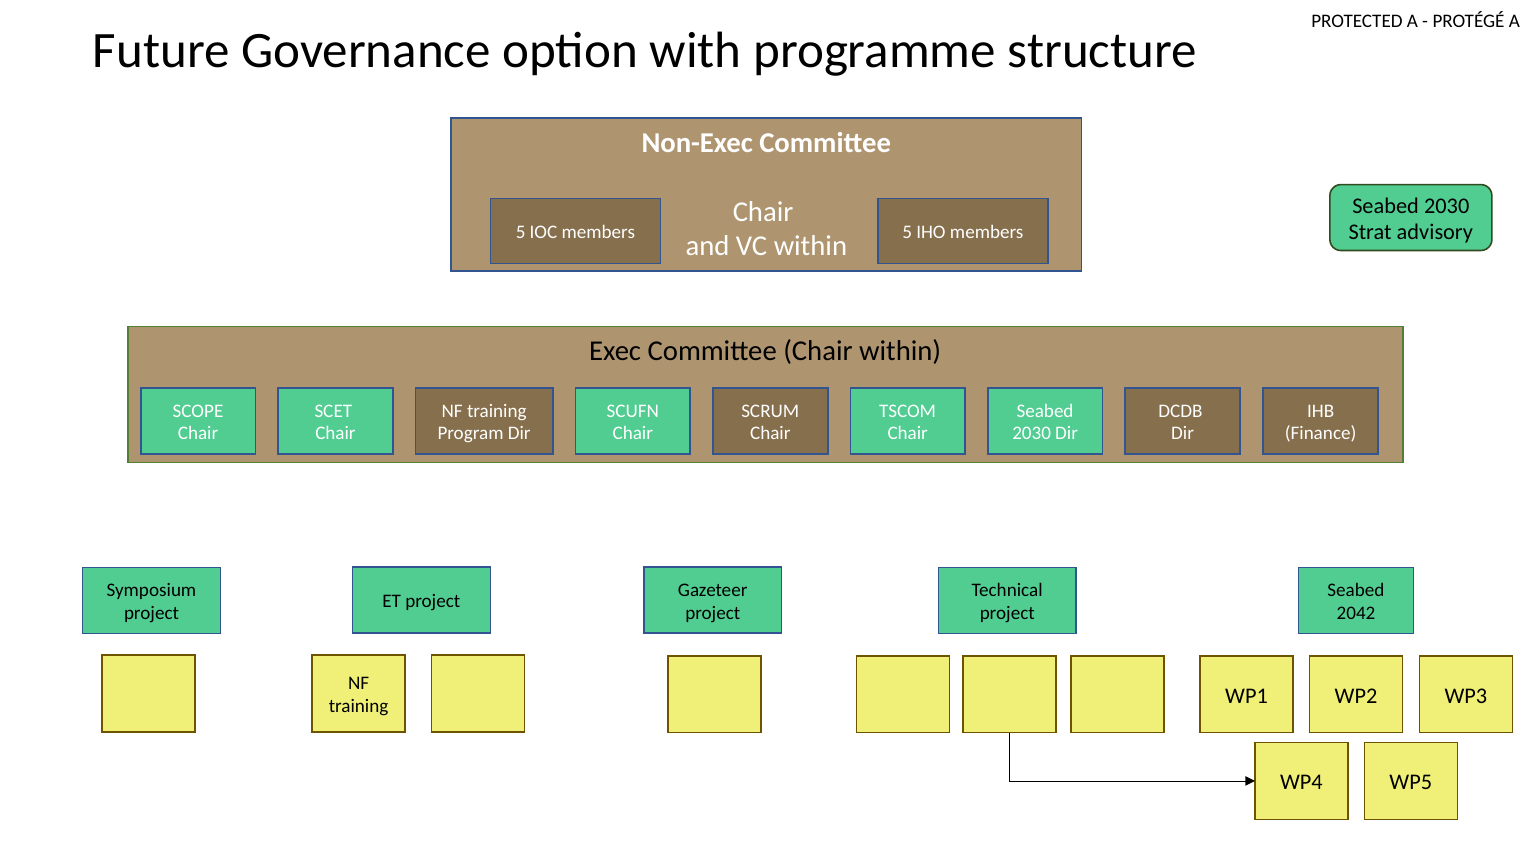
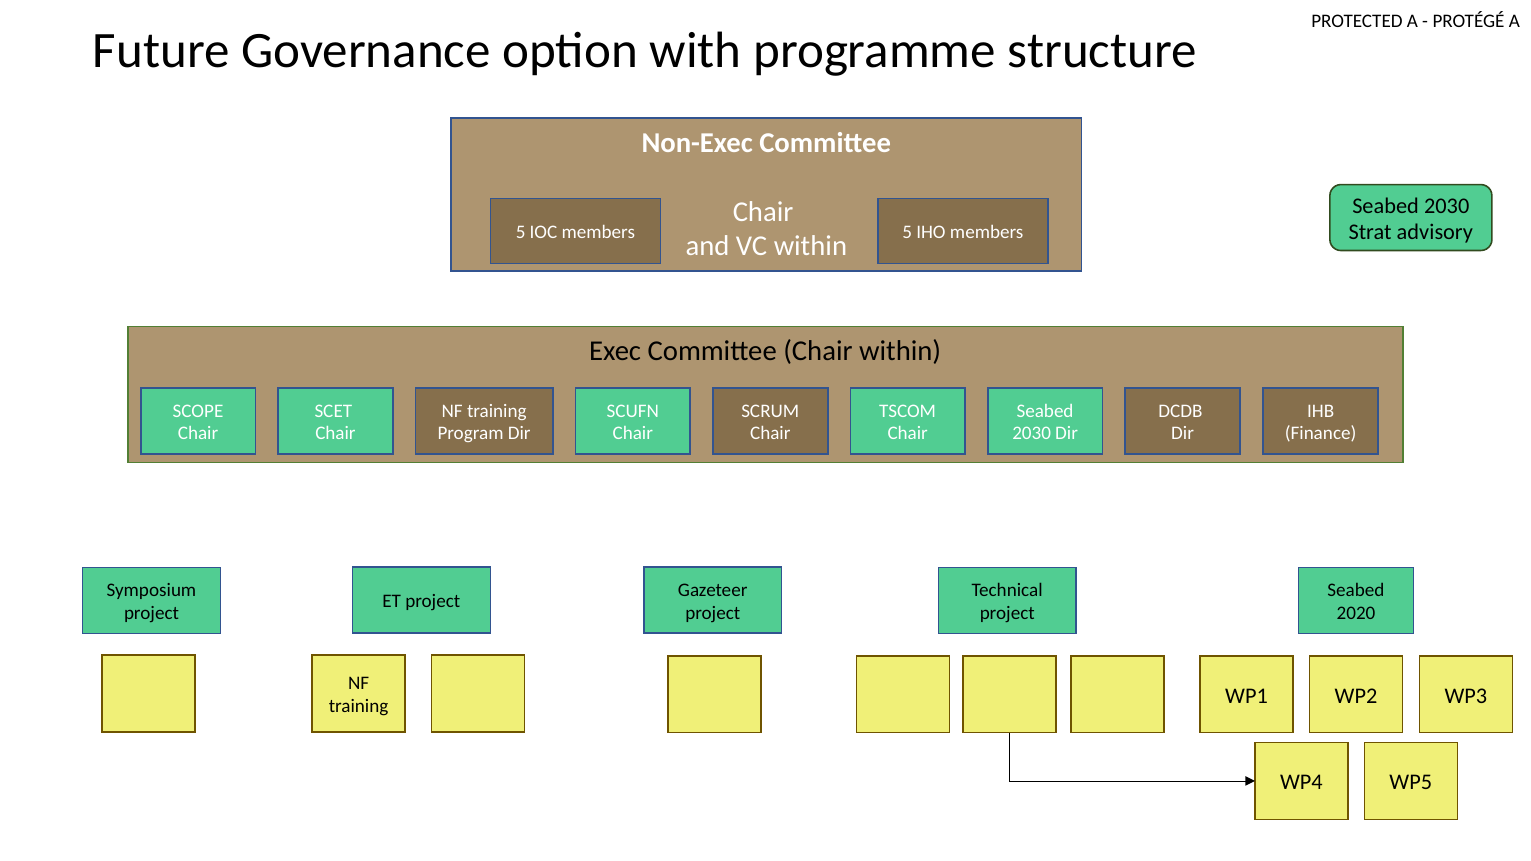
2042: 2042 -> 2020
